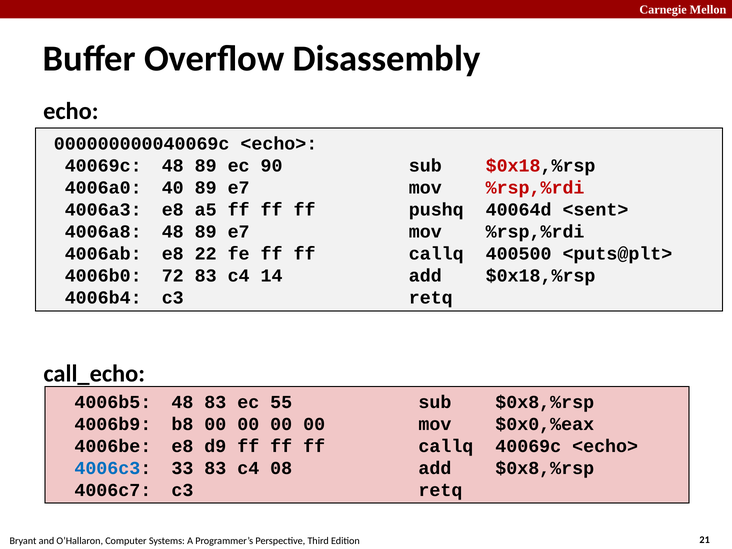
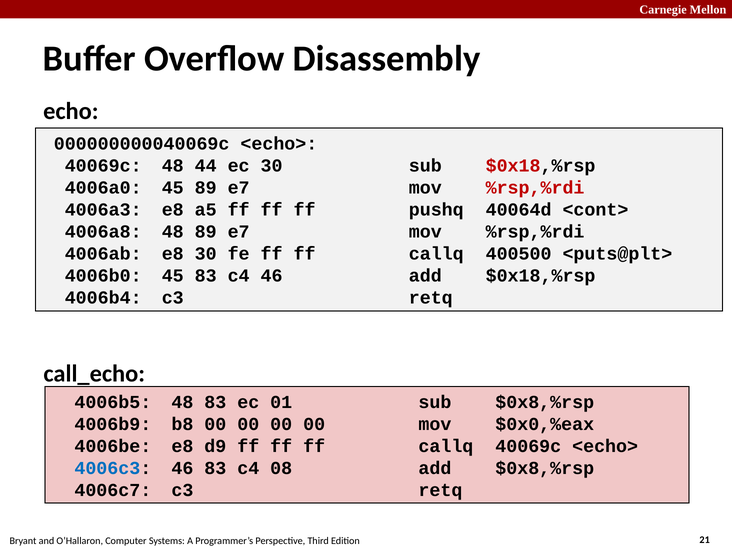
40069c 48 89: 89 -> 44
ec 90: 90 -> 30
4006a0 40: 40 -> 45
<sent>: <sent> -> <cont>
e8 22: 22 -> 30
4006b0 72: 72 -> 45
c4 14: 14 -> 46
55: 55 -> 01
4006c3 33: 33 -> 46
